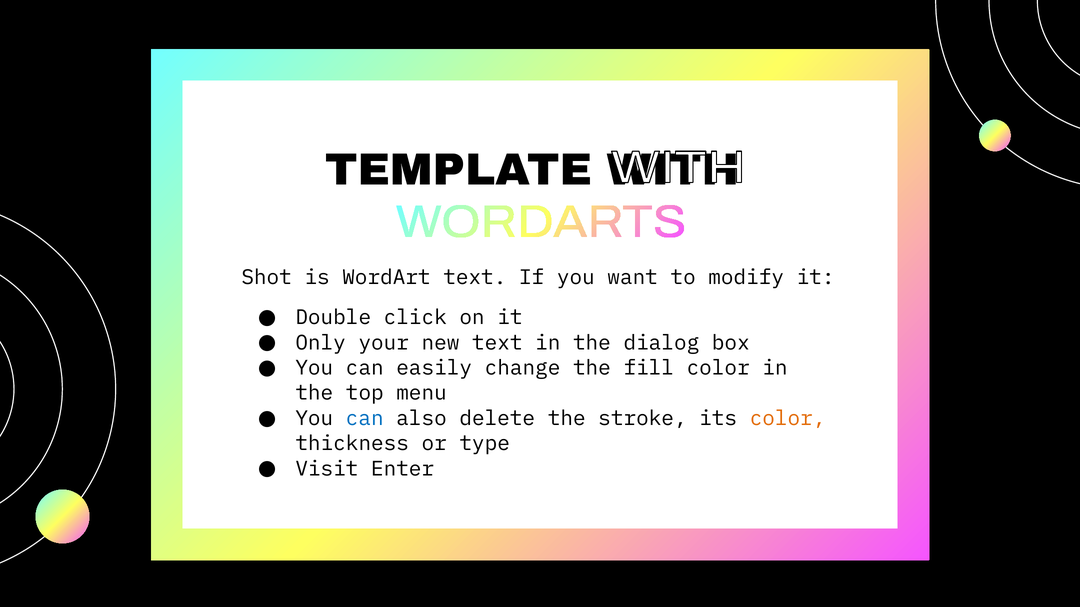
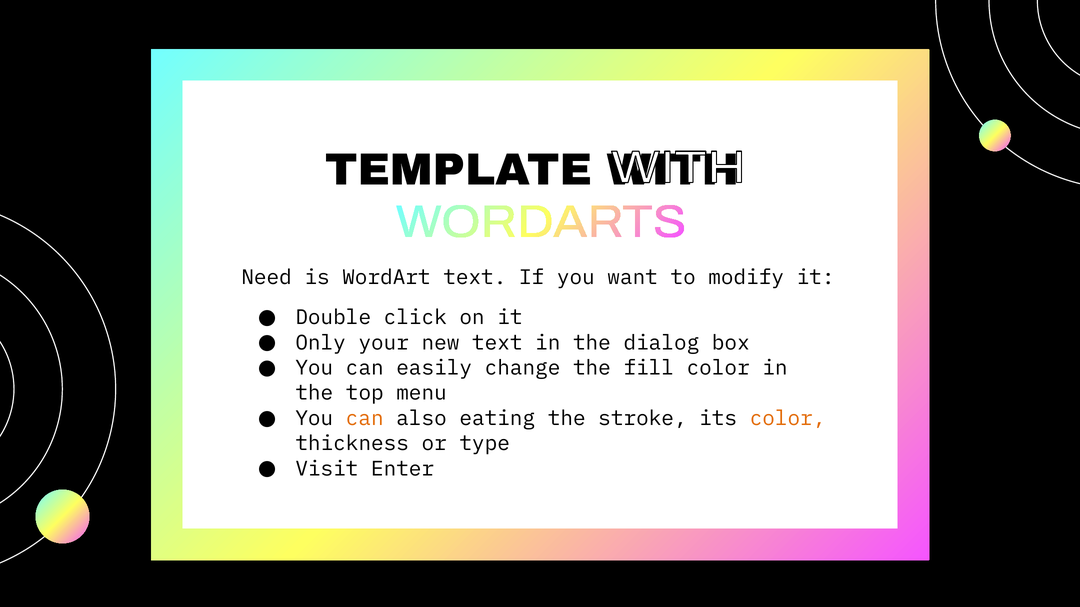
Shot: Shot -> Need
can at (365, 419) colour: blue -> orange
delete: delete -> eating
